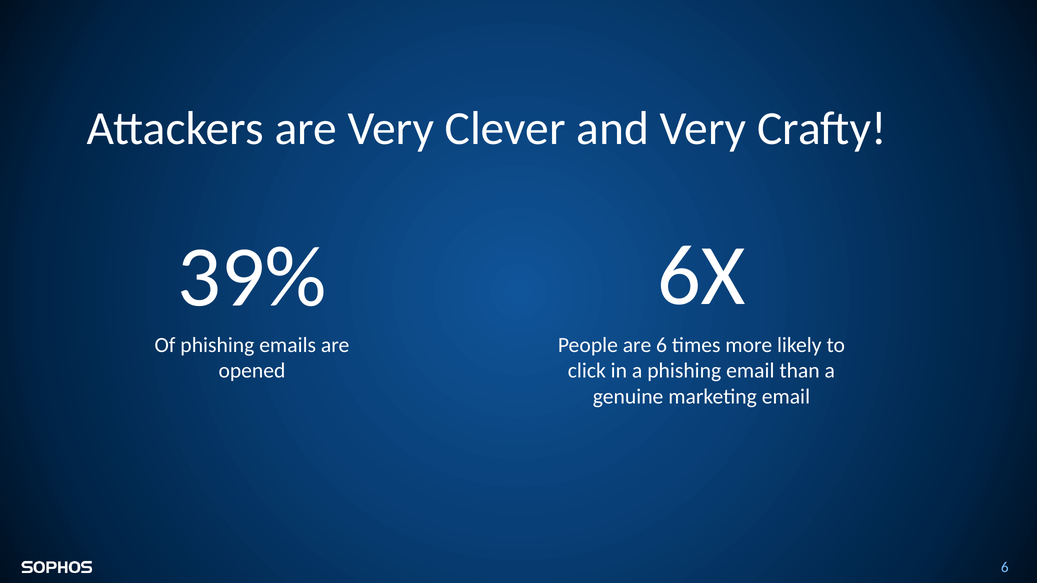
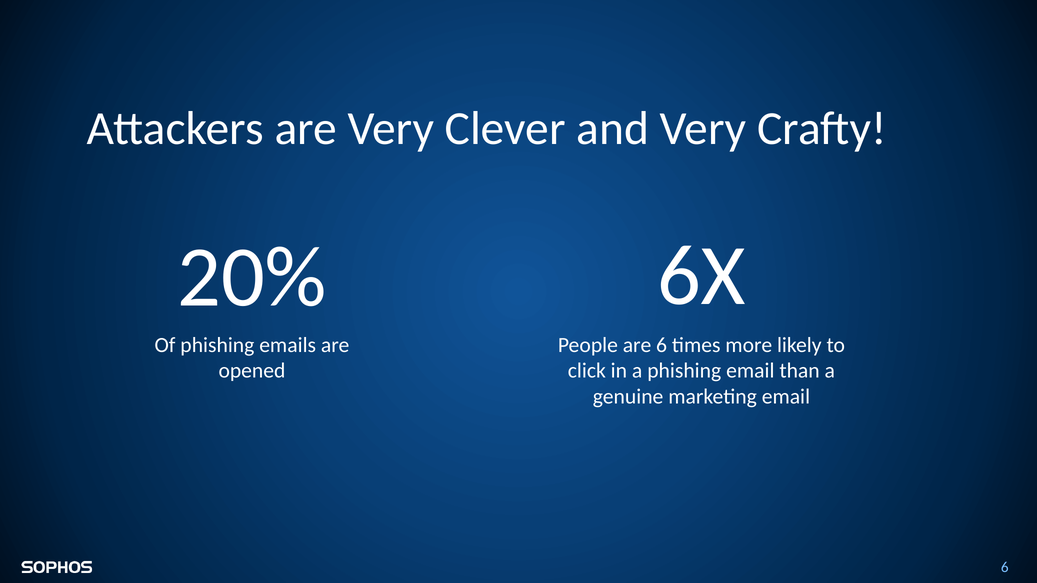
39%: 39% -> 20%
